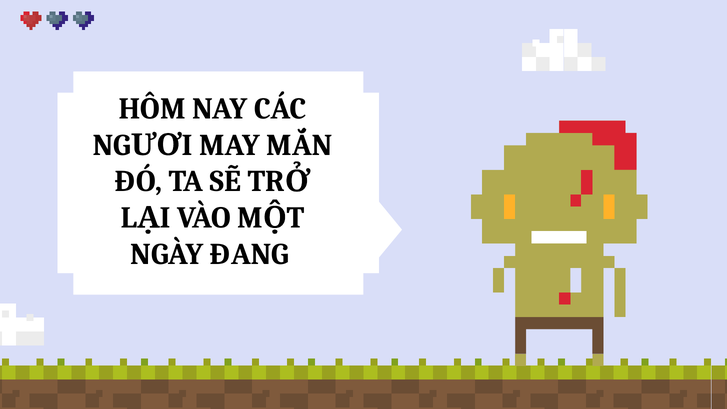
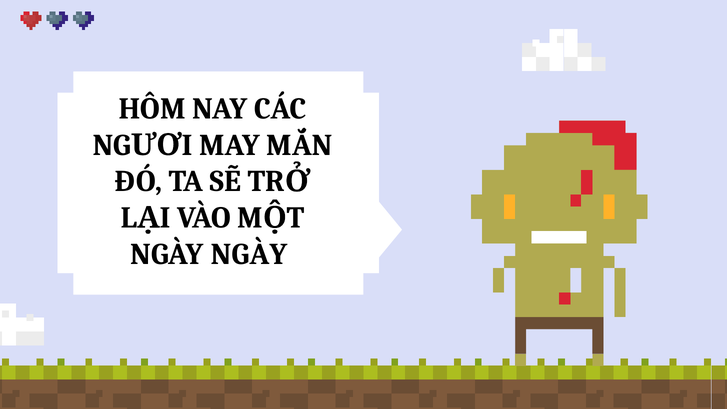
NGÀY ĐANG: ĐANG -> NGÀY
